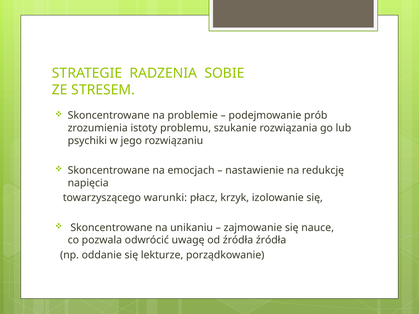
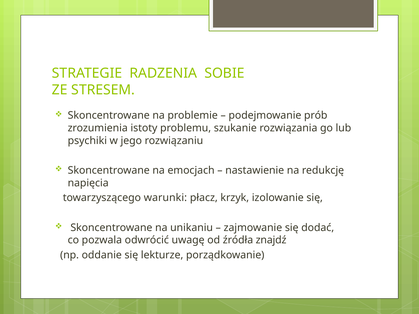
nauce: nauce -> dodać
źródła źródła: źródła -> znajdź
